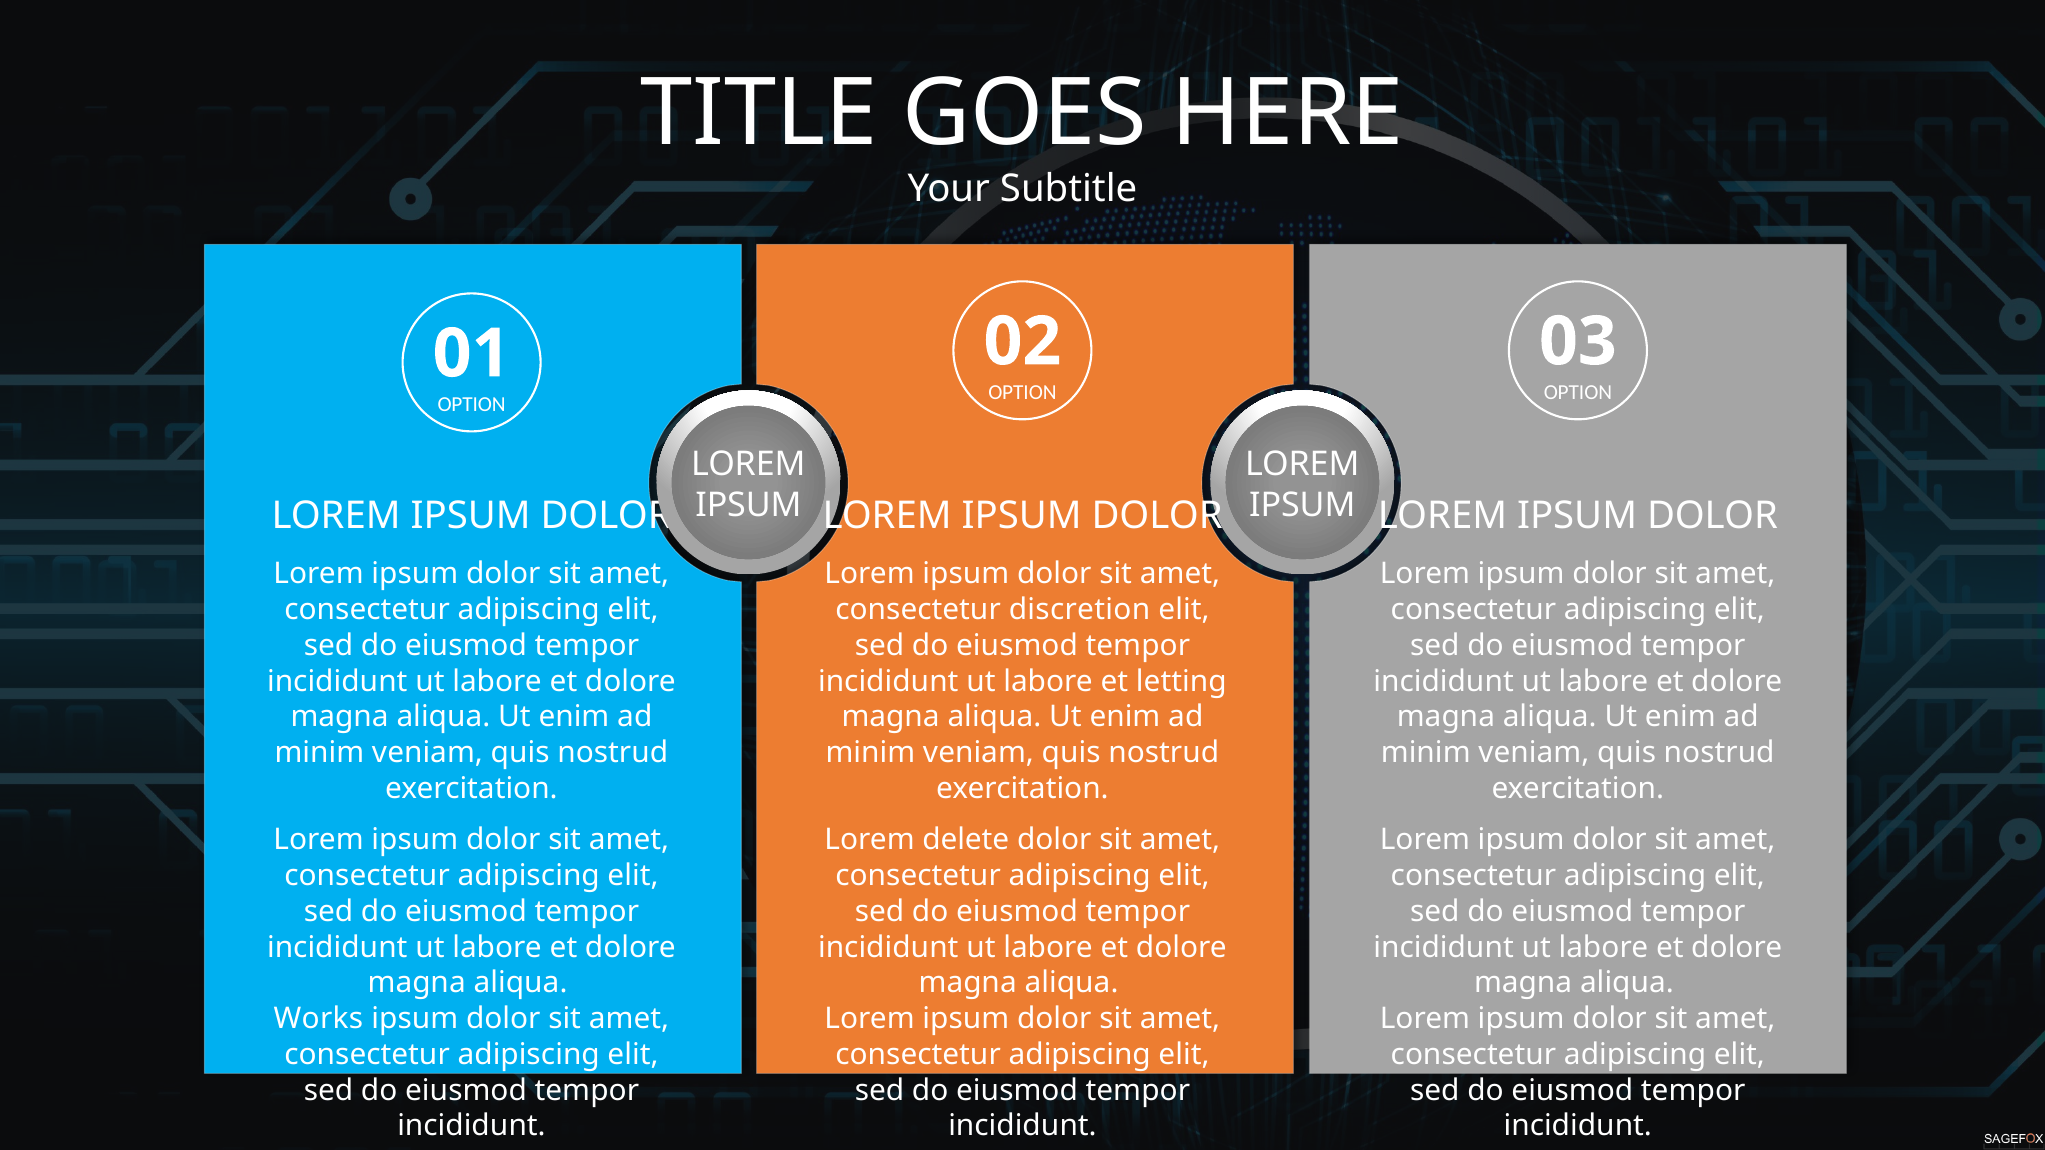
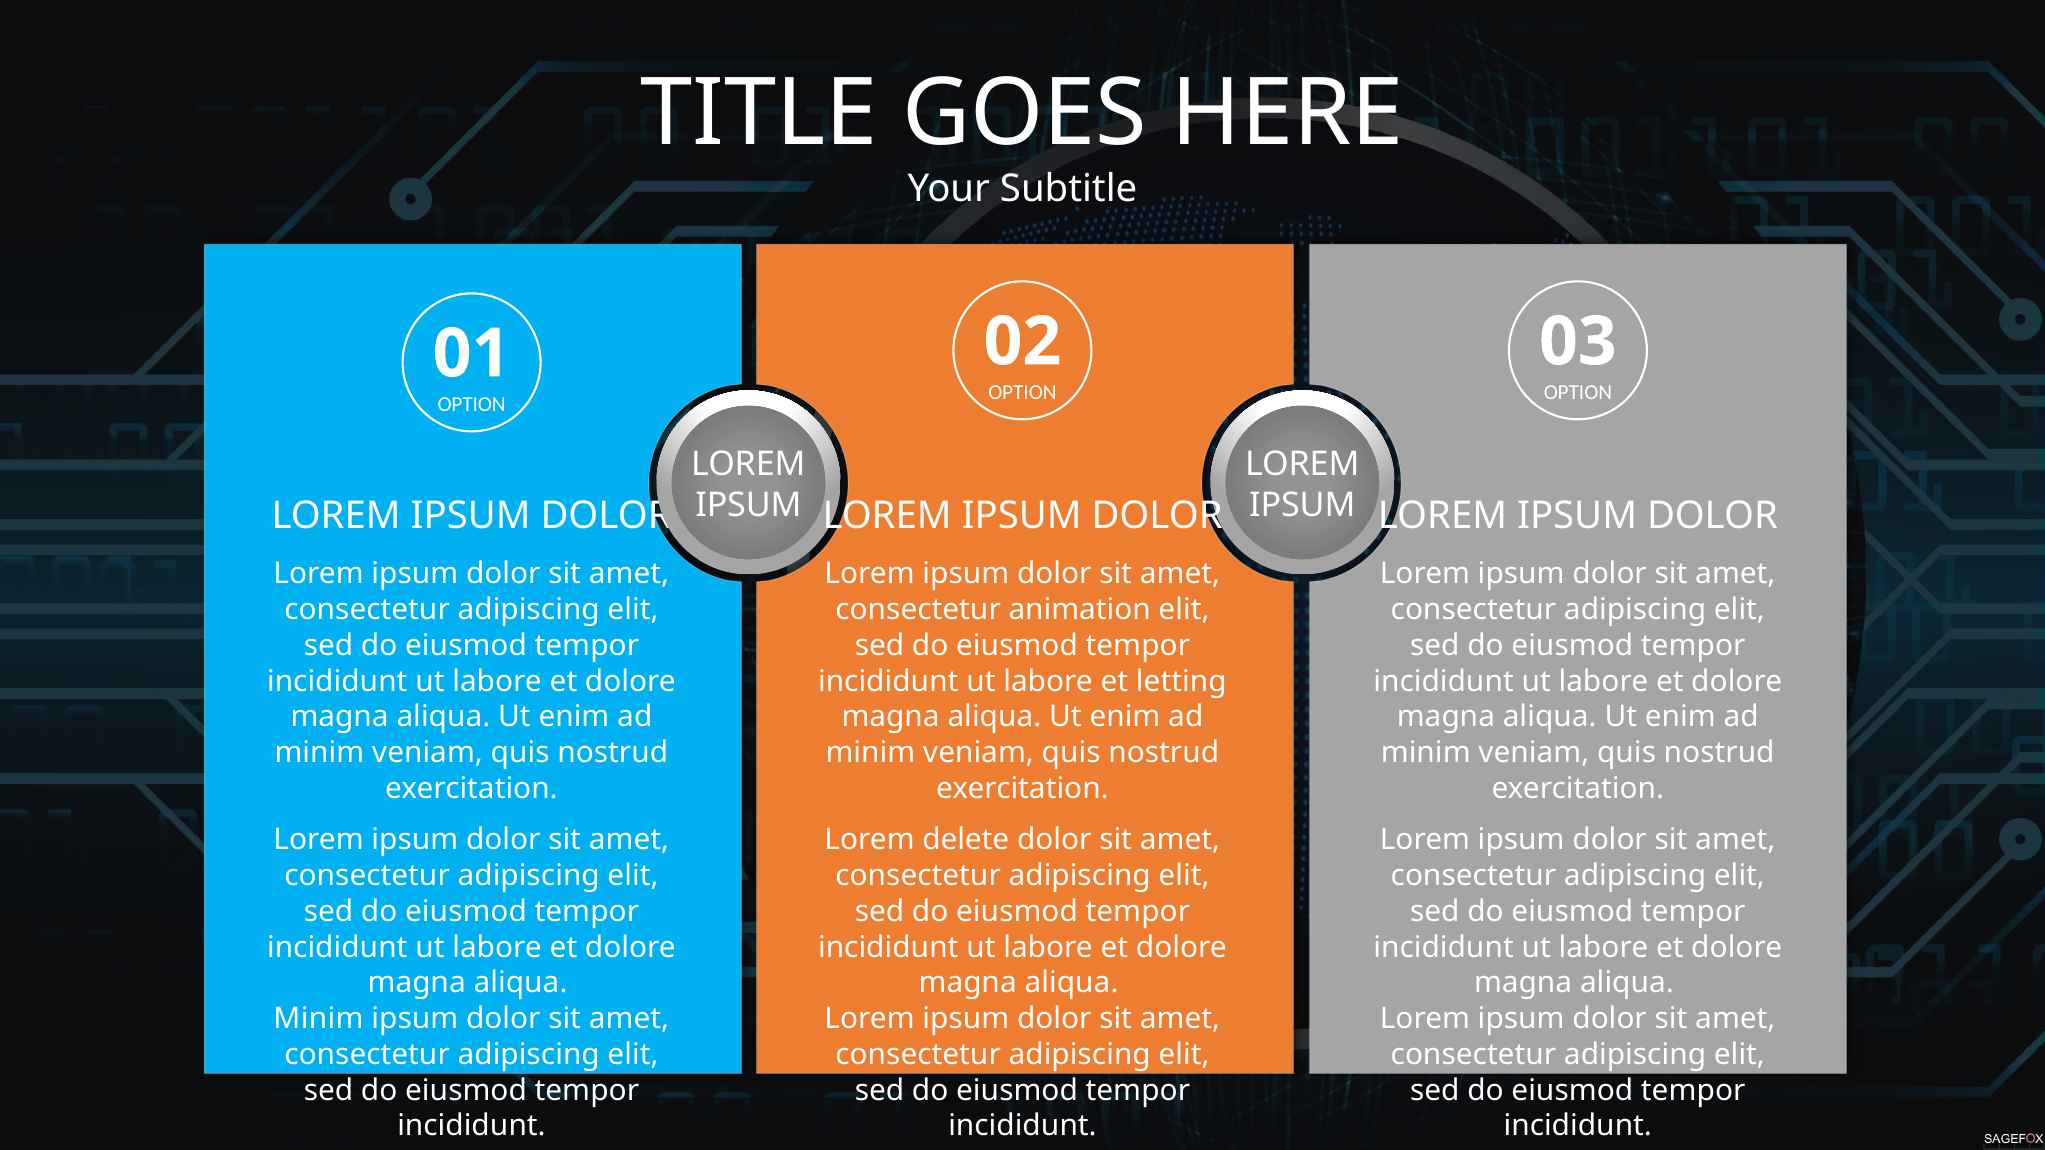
discretion: discretion -> animation
Works at (318, 1019): Works -> Minim
